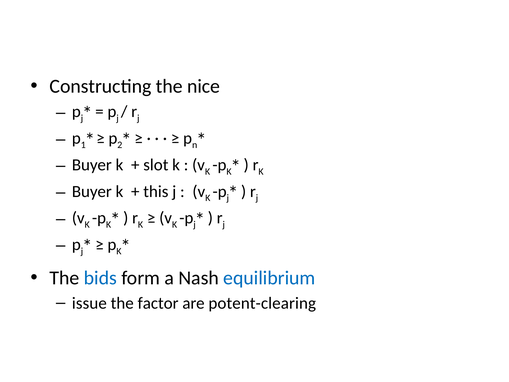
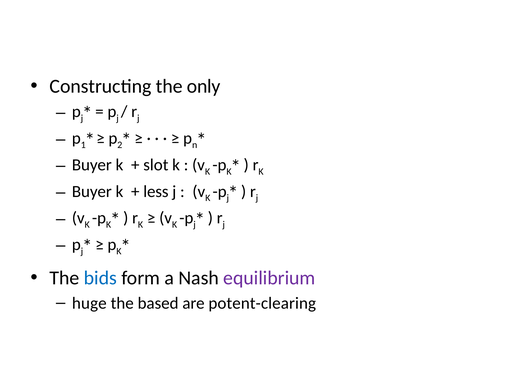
nice: nice -> only
this: this -> less
equilibrium colour: blue -> purple
issue: issue -> huge
factor: factor -> based
